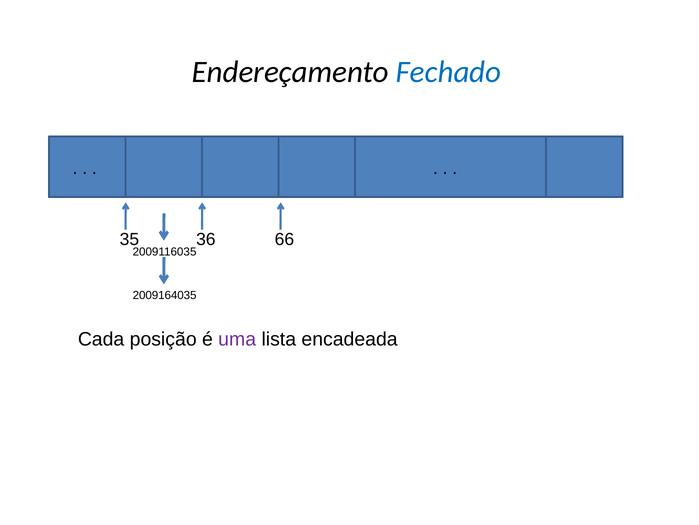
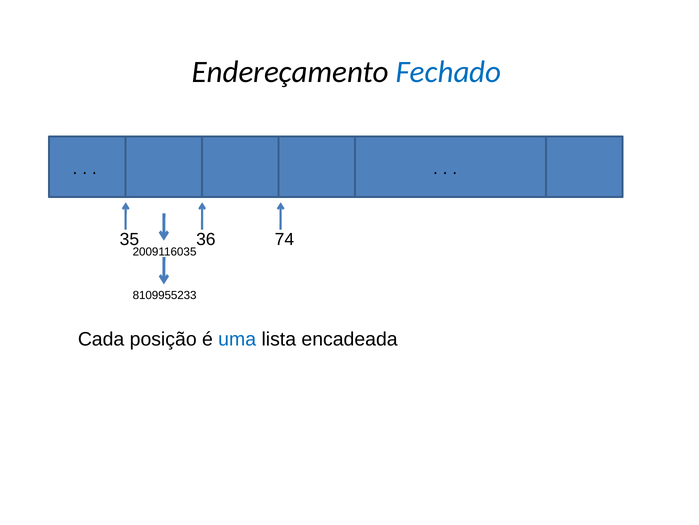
66: 66 -> 74
2009164035: 2009164035 -> 8109955233
uma colour: purple -> blue
